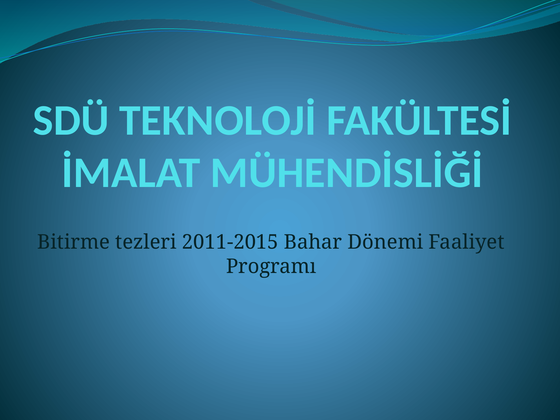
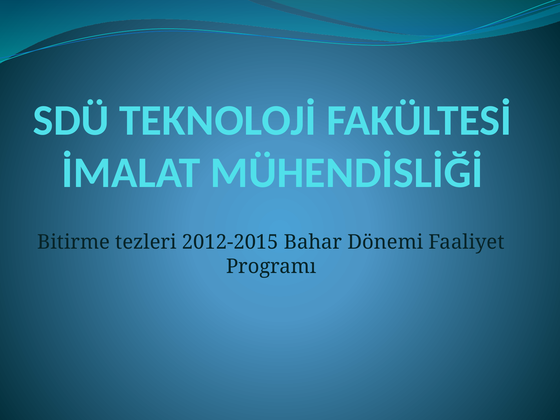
2011-2015: 2011-2015 -> 2012-2015
